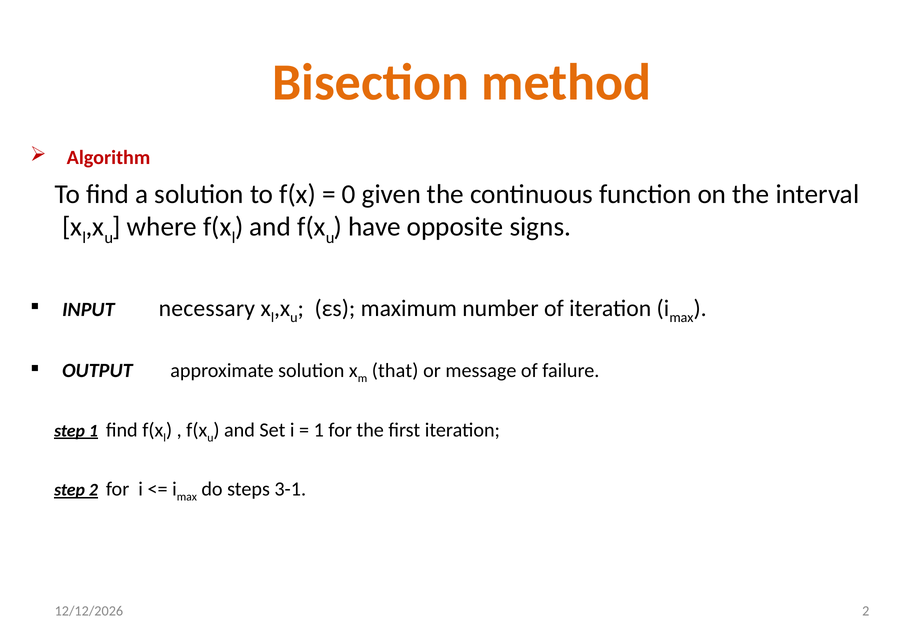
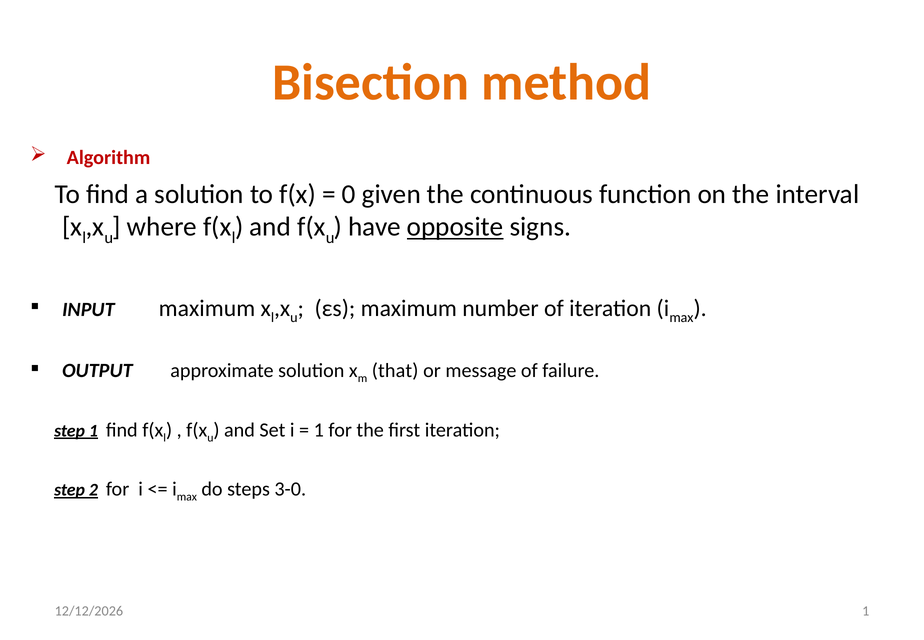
opposite underline: none -> present
INPUT necessary: necessary -> maximum
3-1: 3-1 -> 3-0
2 at (866, 611): 2 -> 1
